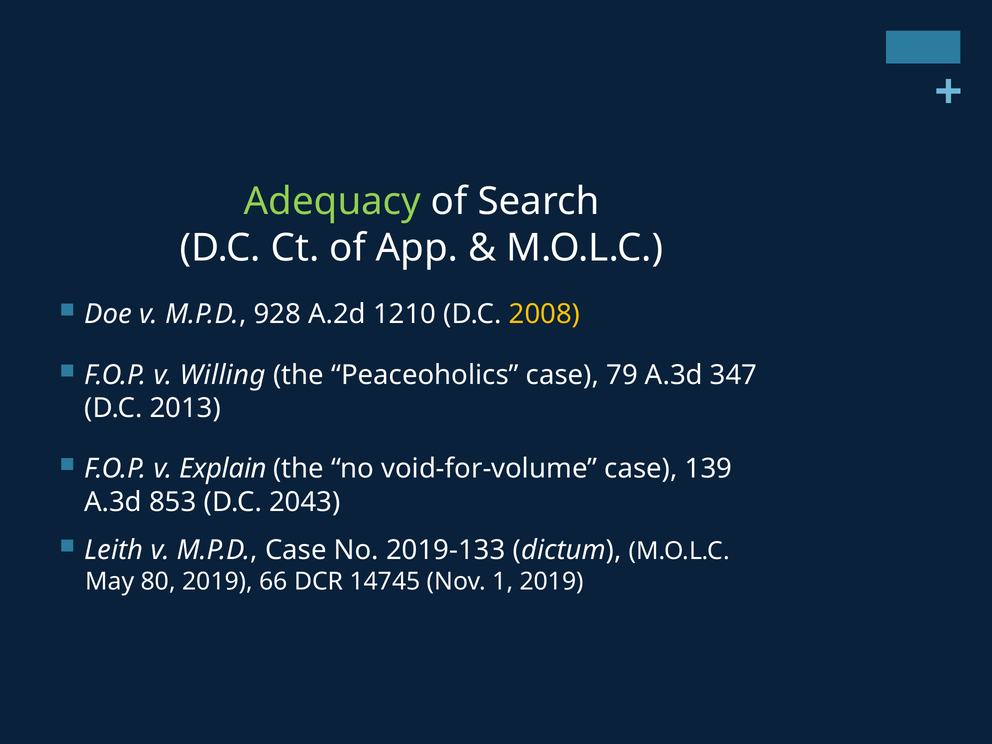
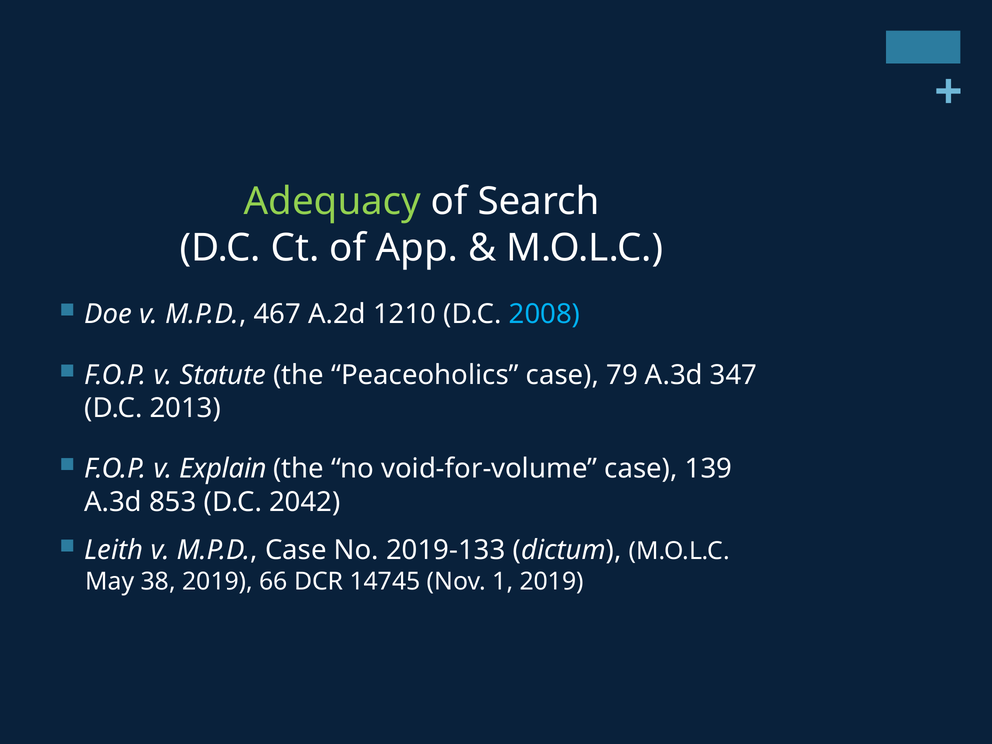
928: 928 -> 467
2008 colour: yellow -> light blue
Willing: Willing -> Statute
2043: 2043 -> 2042
80: 80 -> 38
